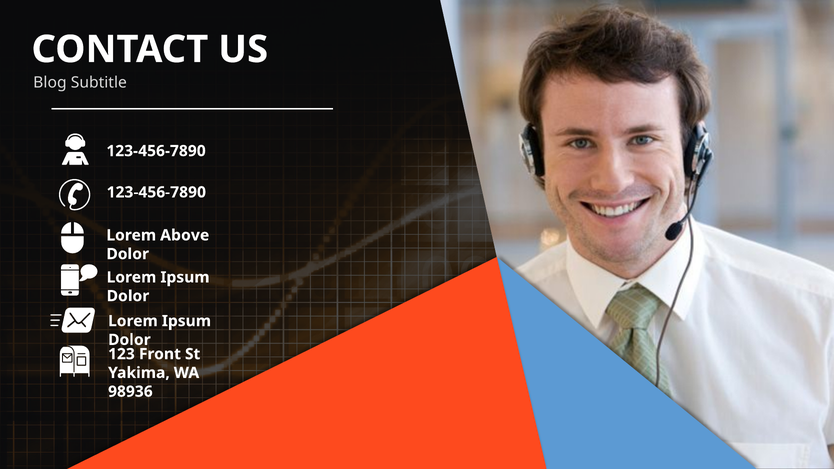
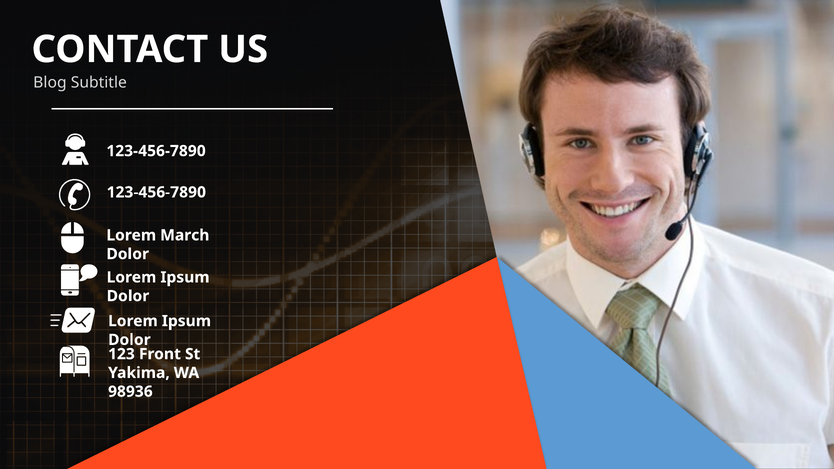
Above: Above -> March
